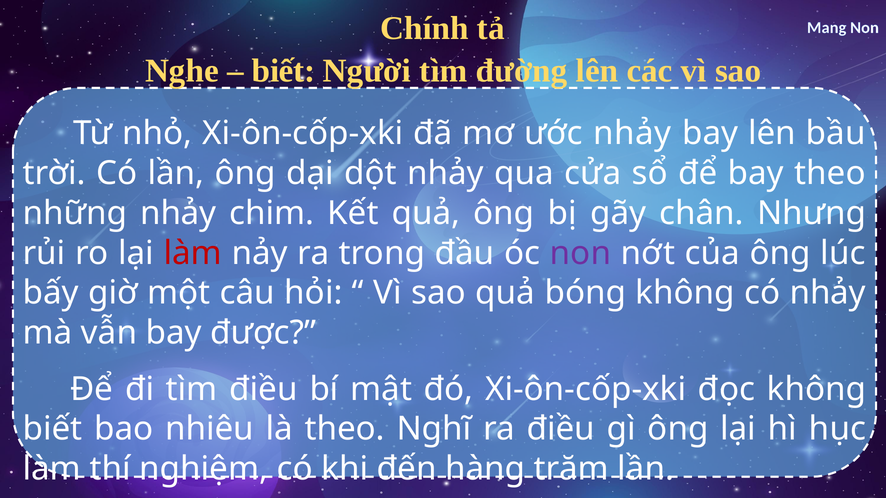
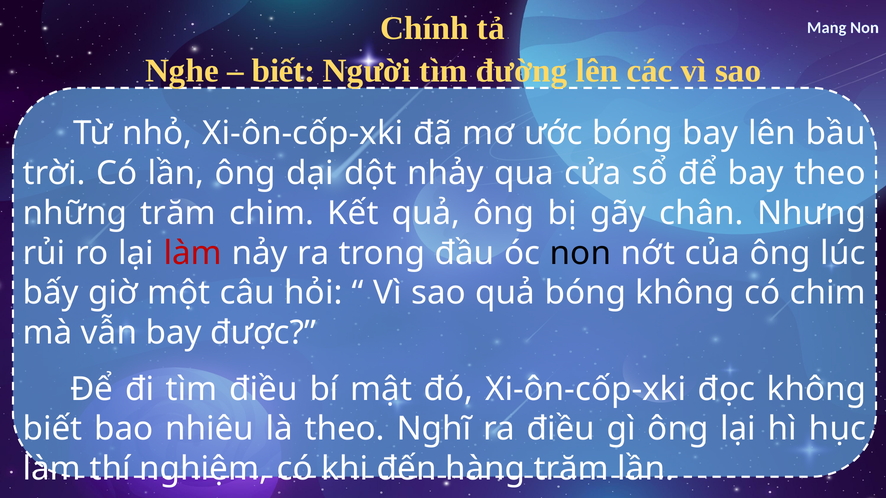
ước nhảy: nhảy -> bóng
những nhảy: nhảy -> trăm
non at (580, 253) colour: purple -> black
có nhảy: nhảy -> chim
